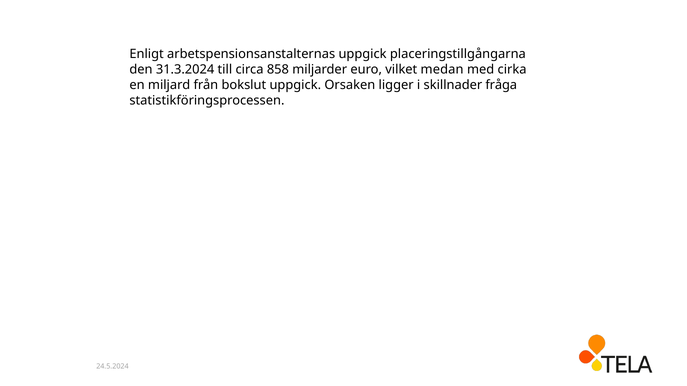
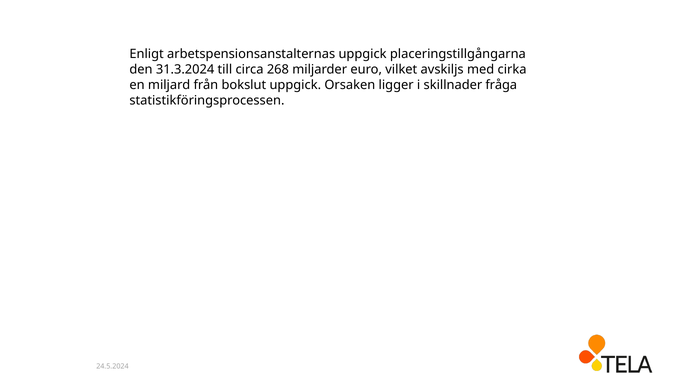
858: 858 -> 268
medan: medan -> avskiljs
